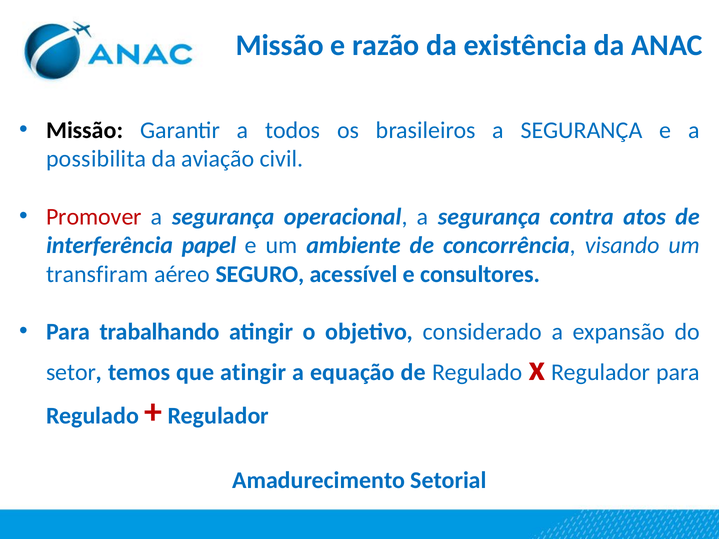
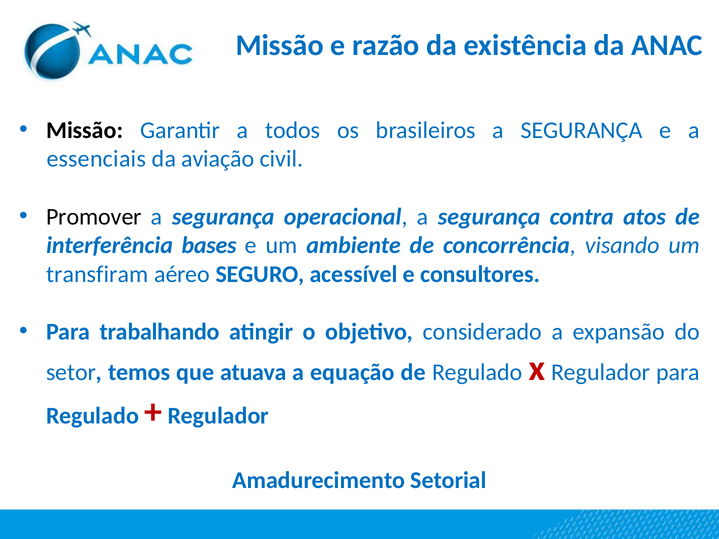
possibilita: possibilita -> essenciais
Promover colour: red -> black
papel: papel -> bases
que atingir: atingir -> atuava
